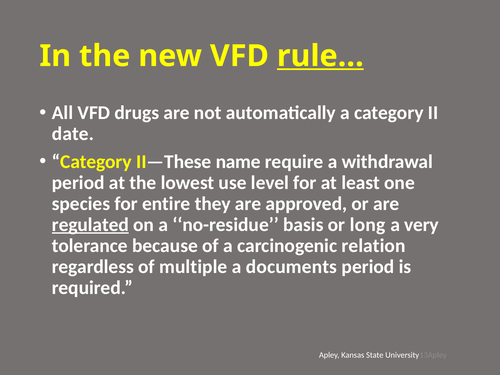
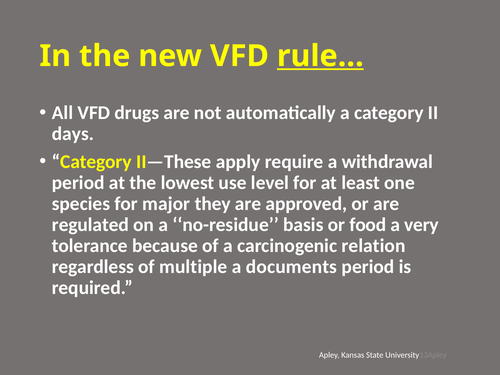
date: date -> days
name: name -> apply
entire: entire -> major
regulated underline: present -> none
long: long -> food
